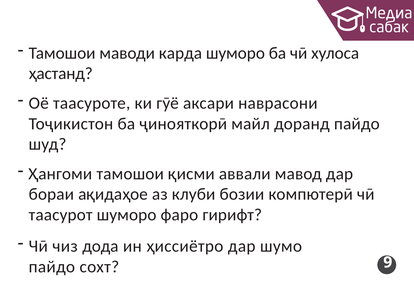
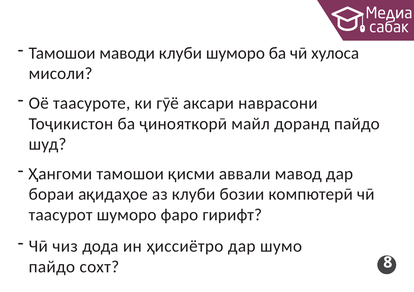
маводи карда: карда -> клуби
ҳастанд: ҳастанд -> мисоли
9: 9 -> 8
